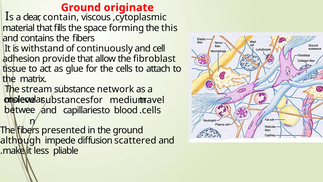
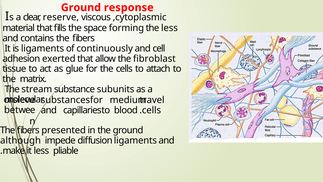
originate: originate -> response
contain: contain -> reserve
the this: this -> less
is withstand: withstand -> ligaments
provide: provide -> exerted
network: network -> subunits
diffusion scattered: scattered -> ligaments
